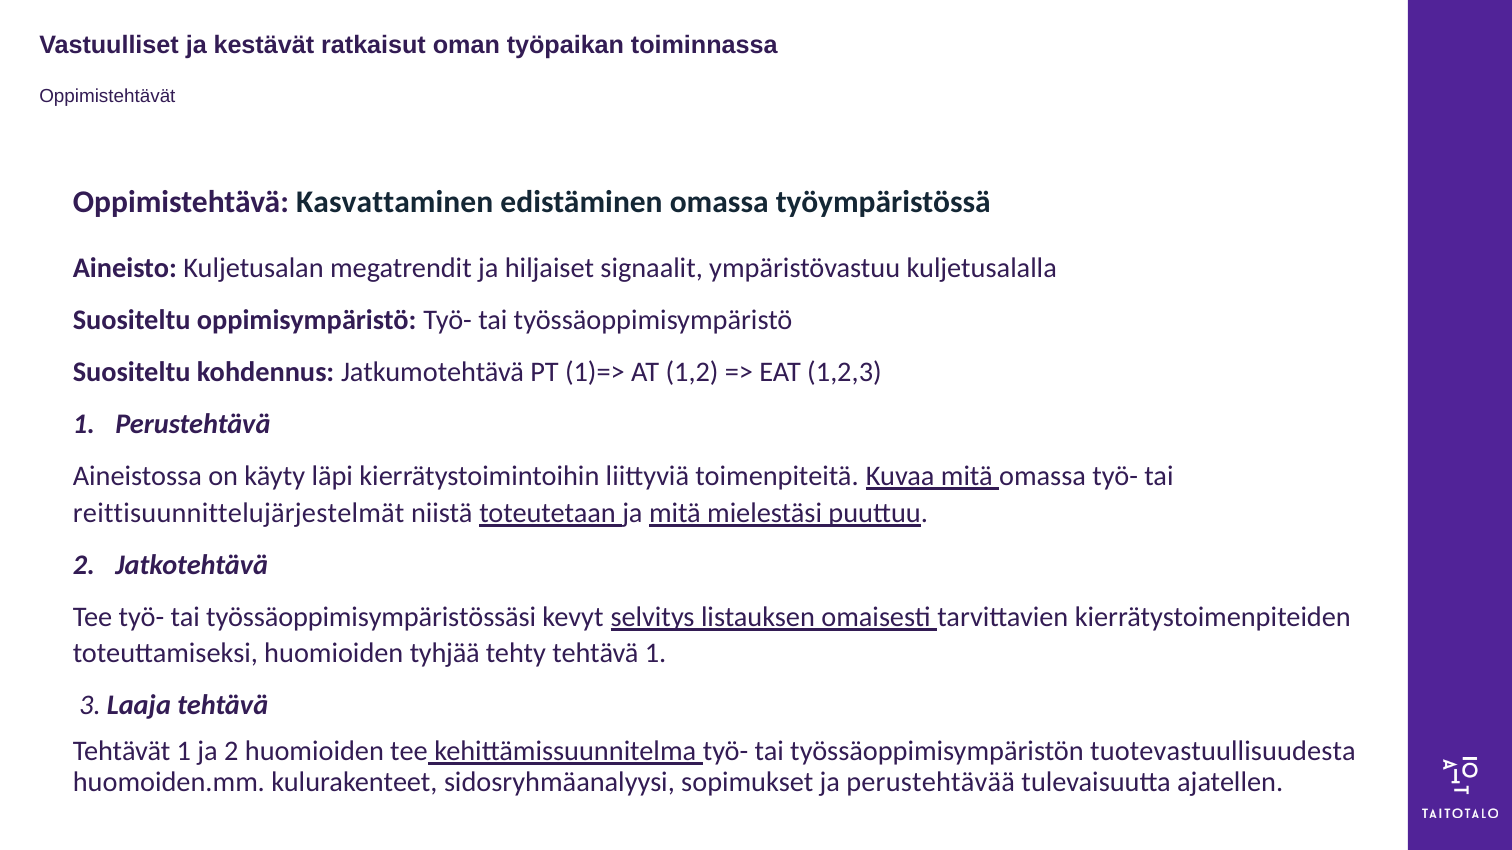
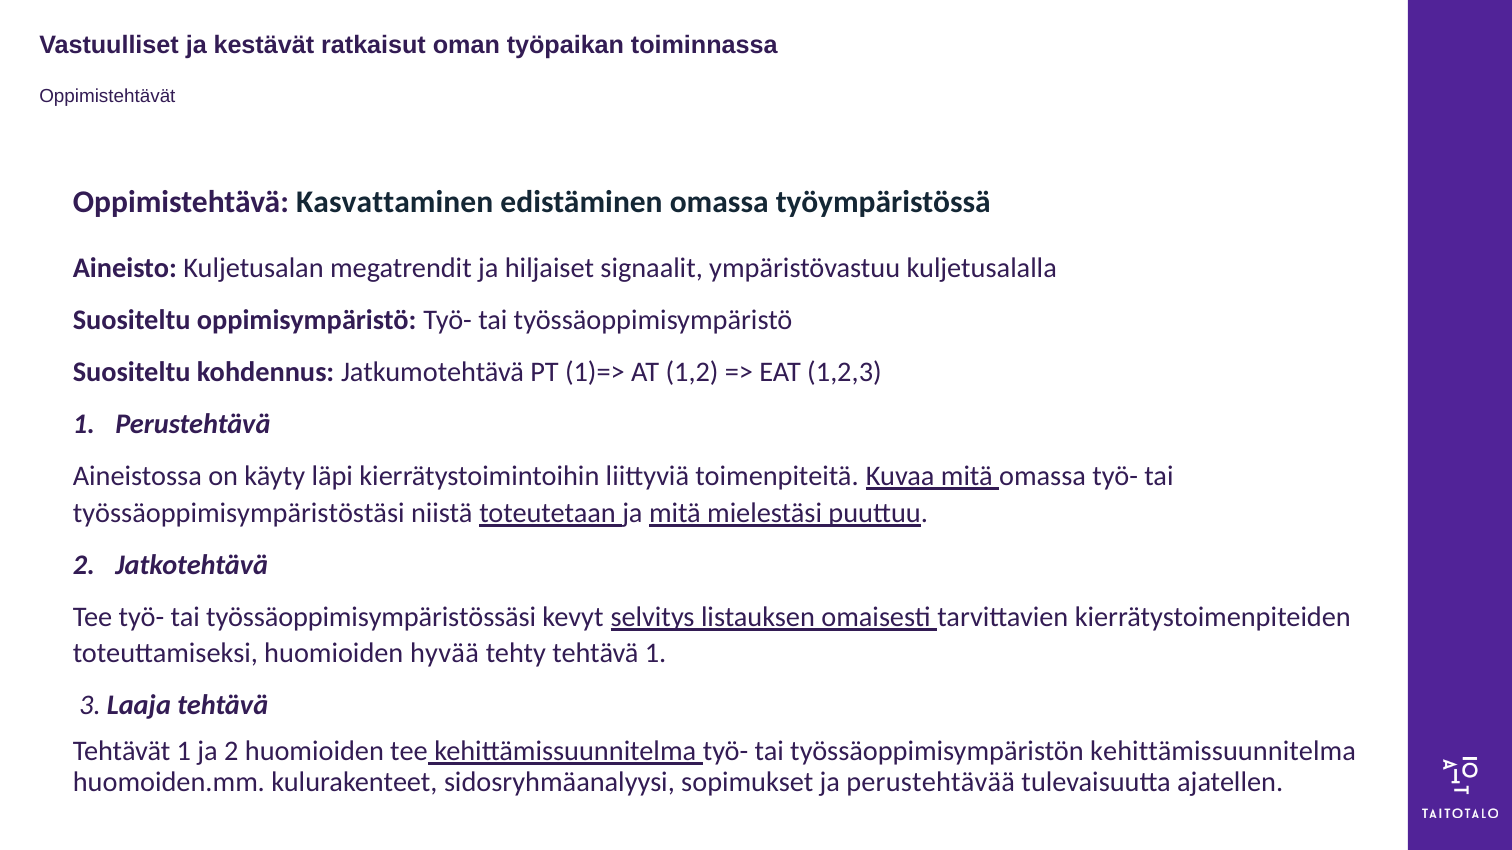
reittisuunnittelujärjestelmät: reittisuunnittelujärjestelmät -> työssäoppimisympäristöstäsi
tyhjää: tyhjää -> hyvää
työssäoppimisympäristön tuotevastuullisuudesta: tuotevastuullisuudesta -> kehittämissuunnitelma
